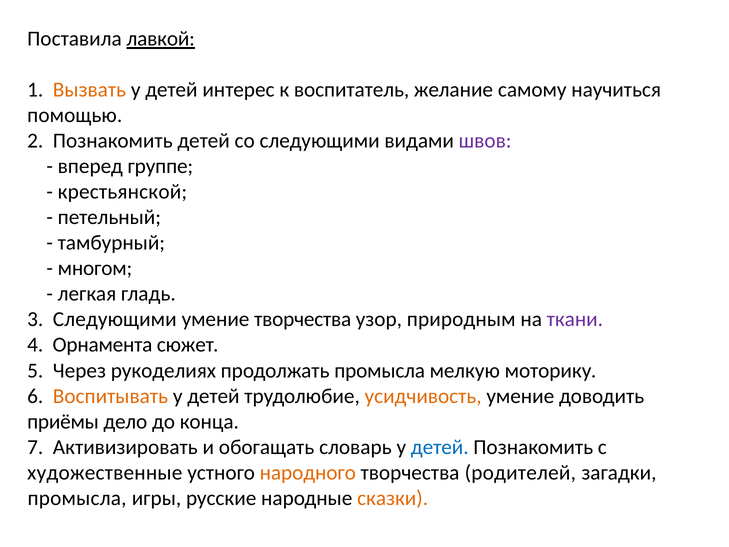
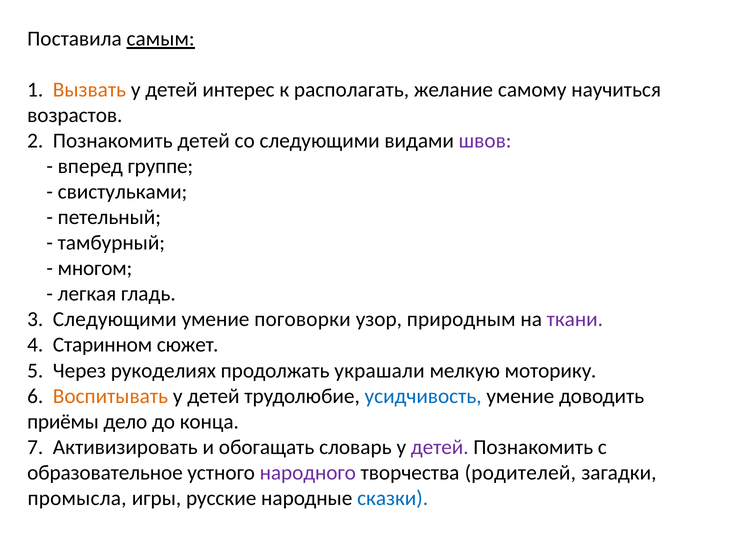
лавкой: лавкой -> самым
воспитатель: воспитатель -> располагать
помощью: помощью -> возрастов
крестьянской: крестьянской -> свистульками
умение творчества: творчества -> поговорки
Орнамента: Орнамента -> Старинном
продолжать промысла: промысла -> украшали
усидчивость colour: orange -> blue
детей at (440, 447) colour: blue -> purple
художественные: художественные -> образовательное
народного colour: orange -> purple
сказки colour: orange -> blue
